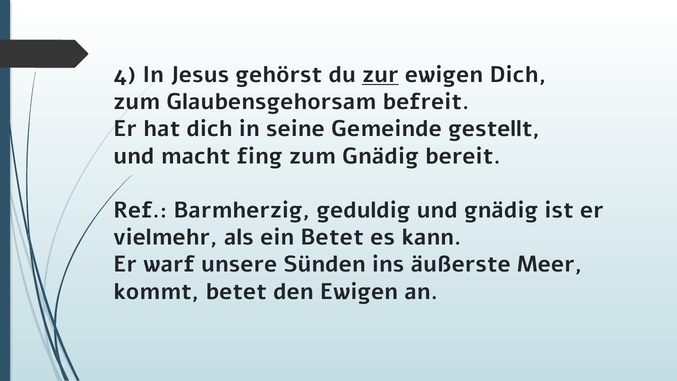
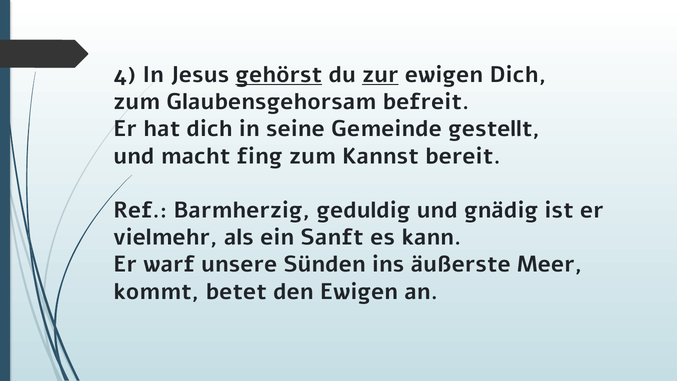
gehörst underline: none -> present
zum Gnädig: Gnädig -> Kannst
ein Betet: Betet -> Sanft
